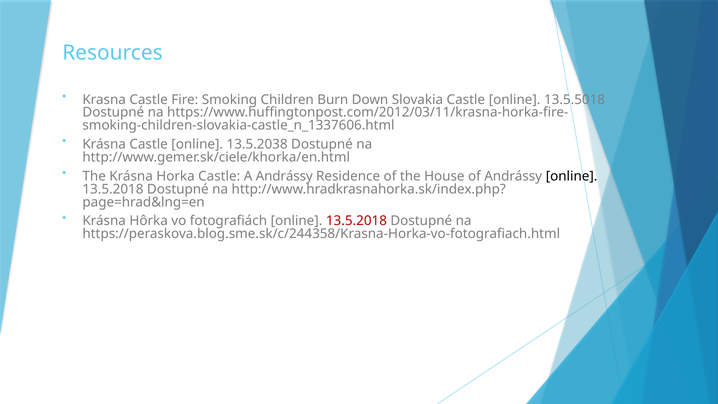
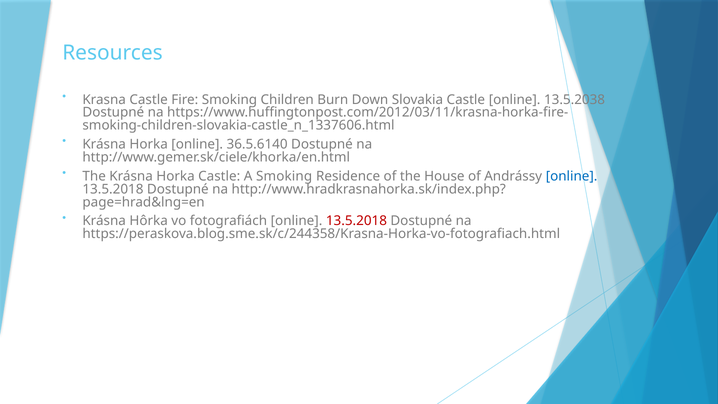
13.5.5018: 13.5.5018 -> 13.5.2038
Castle at (149, 144): Castle -> Horka
13.5.2038: 13.5.2038 -> 36.5.6140
A Andrássy: Andrássy -> Smoking
online at (572, 176) colour: black -> blue
